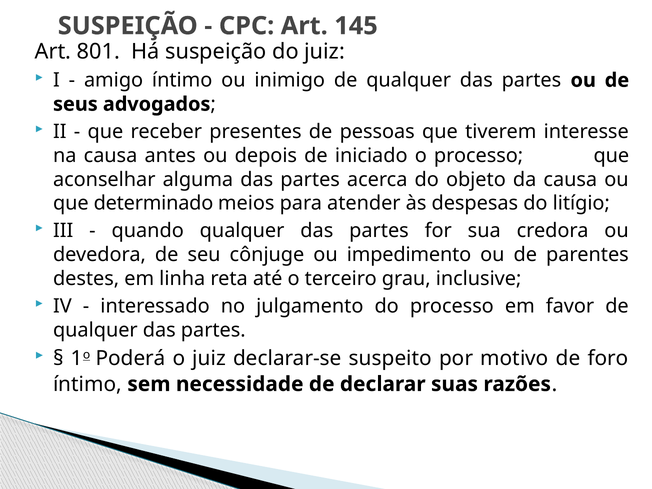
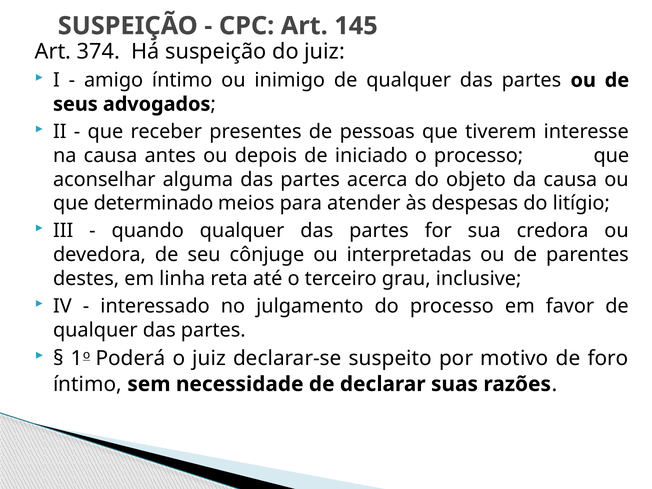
801: 801 -> 374
impedimento: impedimento -> interpretadas
